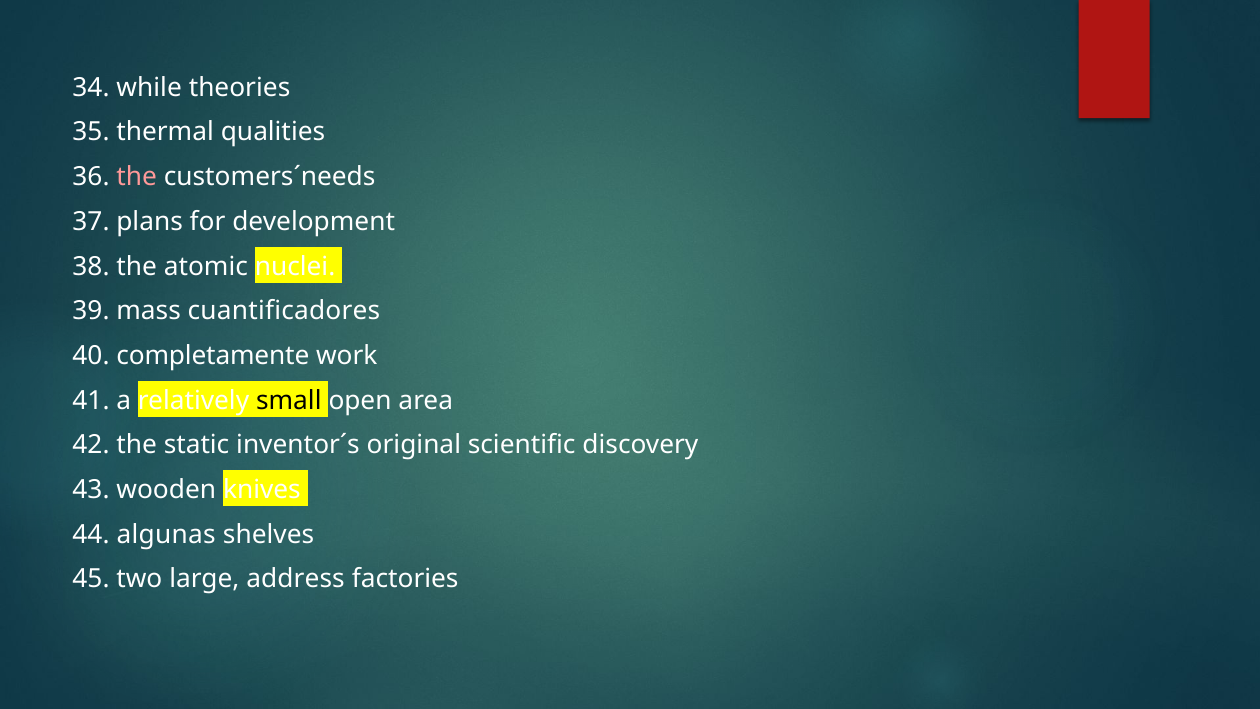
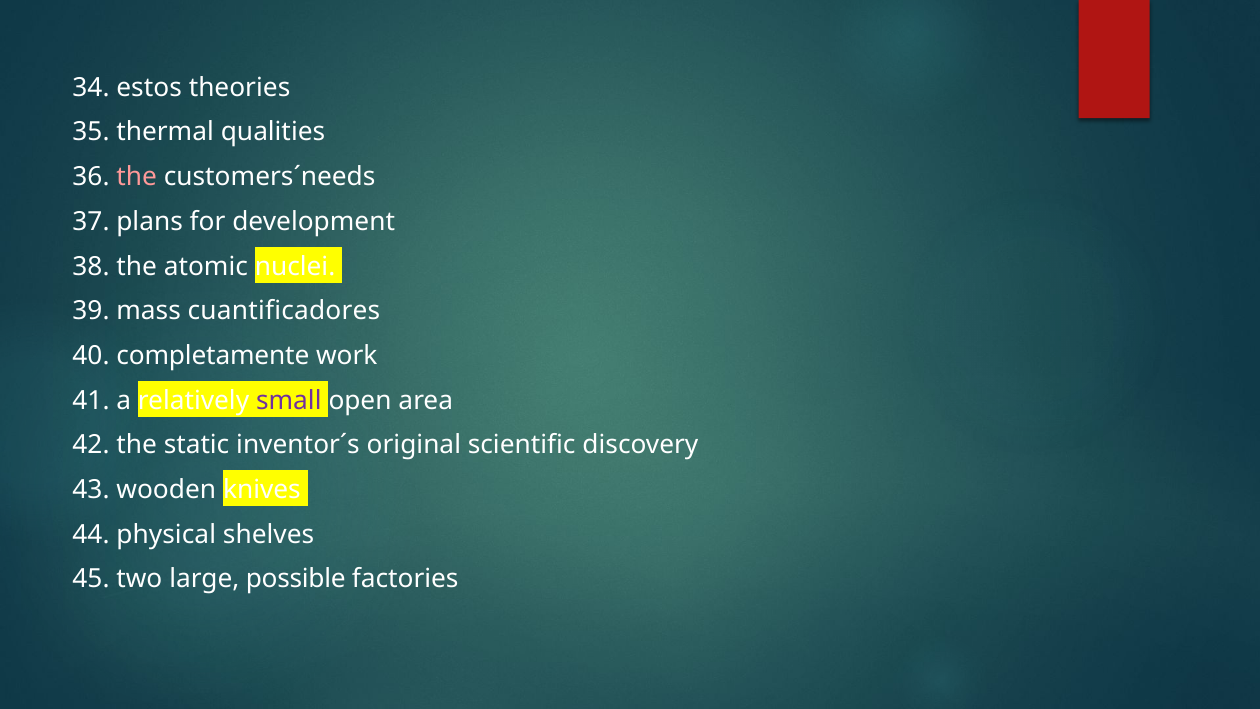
while: while -> estos
small colour: black -> purple
algunas: algunas -> physical
address: address -> possible
